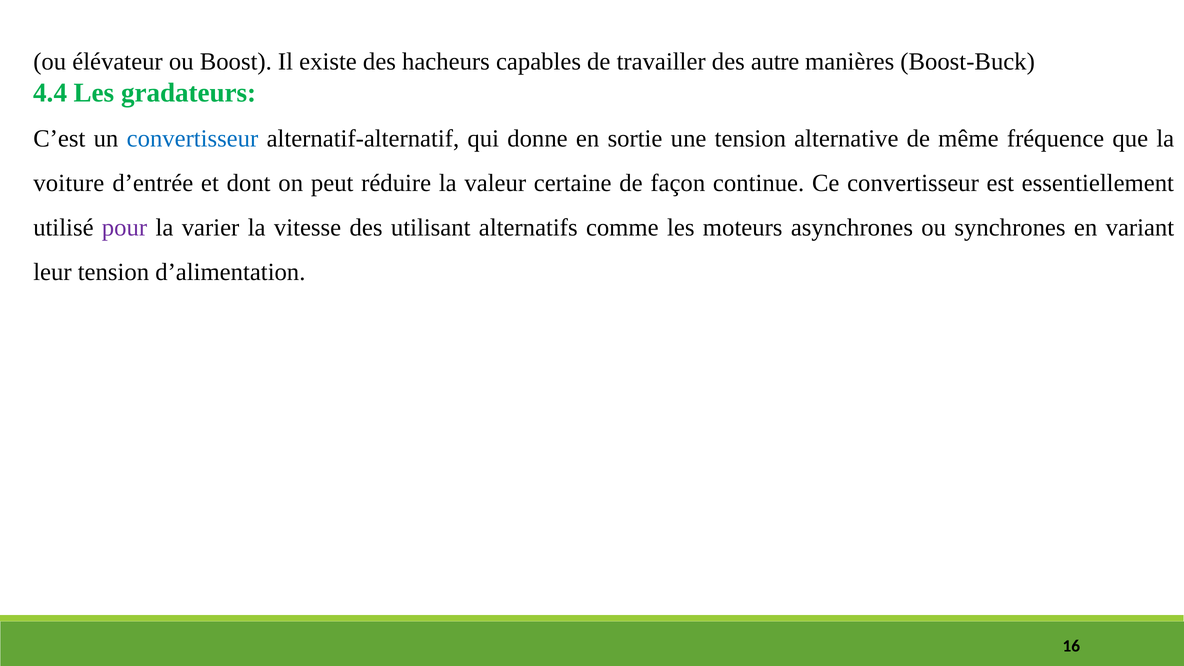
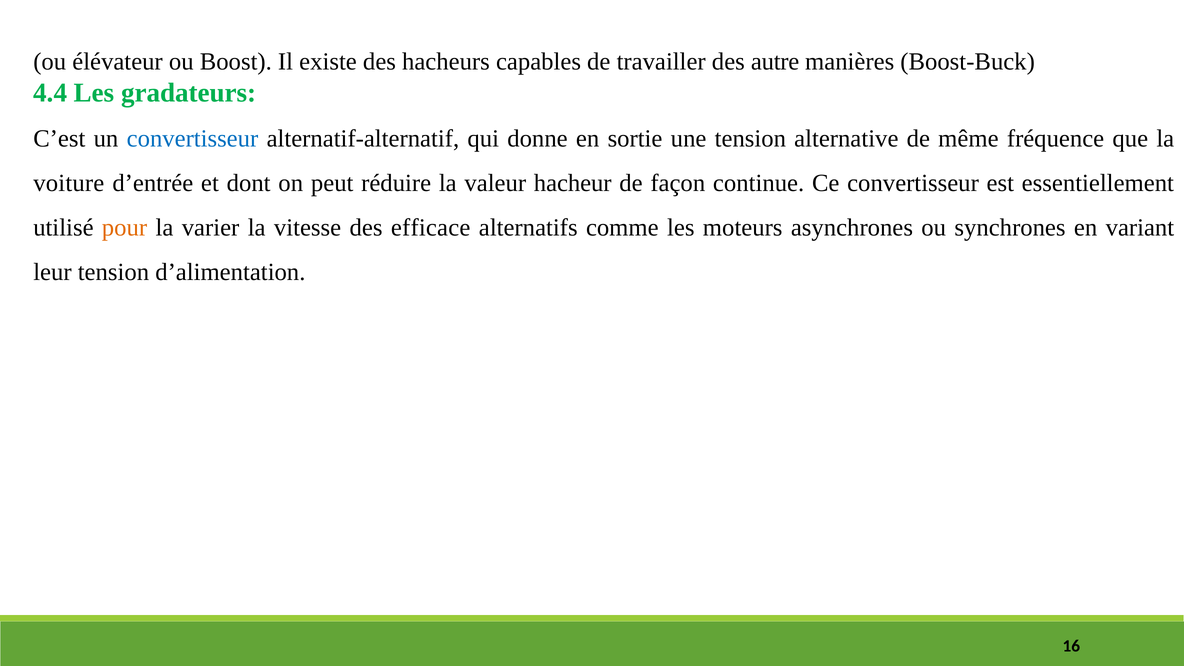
certaine: certaine -> hacheur
pour colour: purple -> orange
utilisant: utilisant -> efficace
